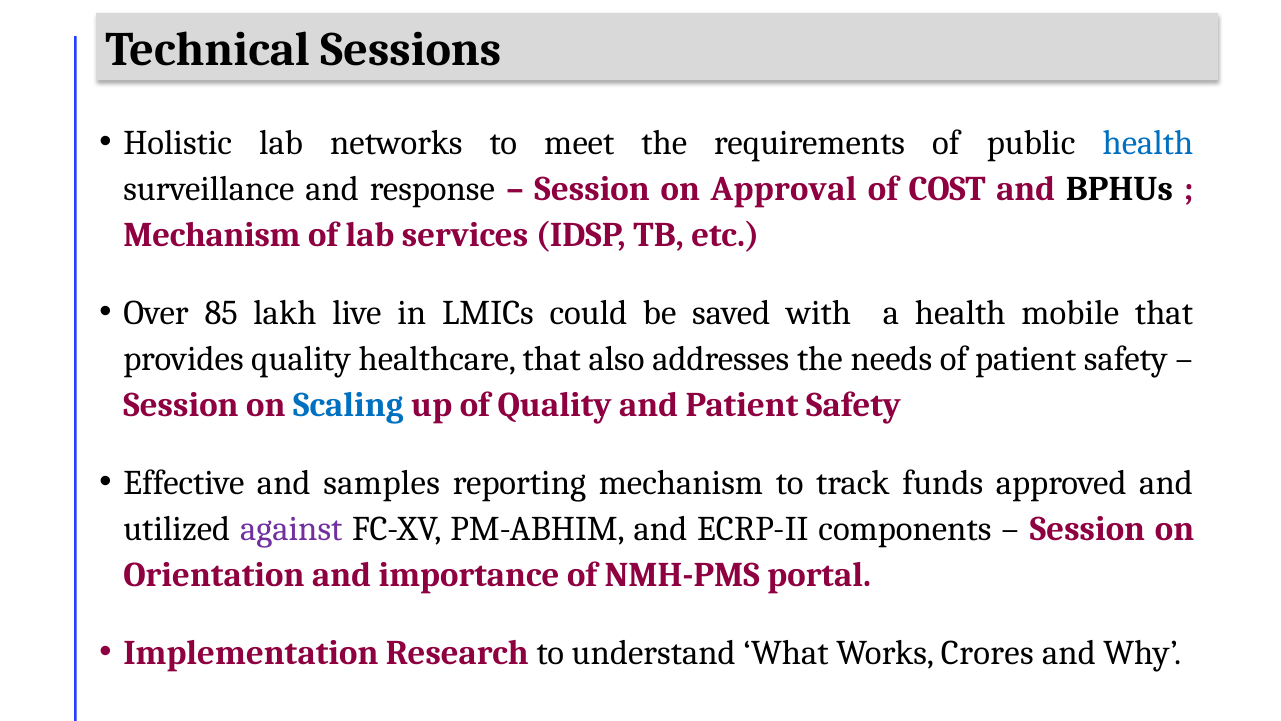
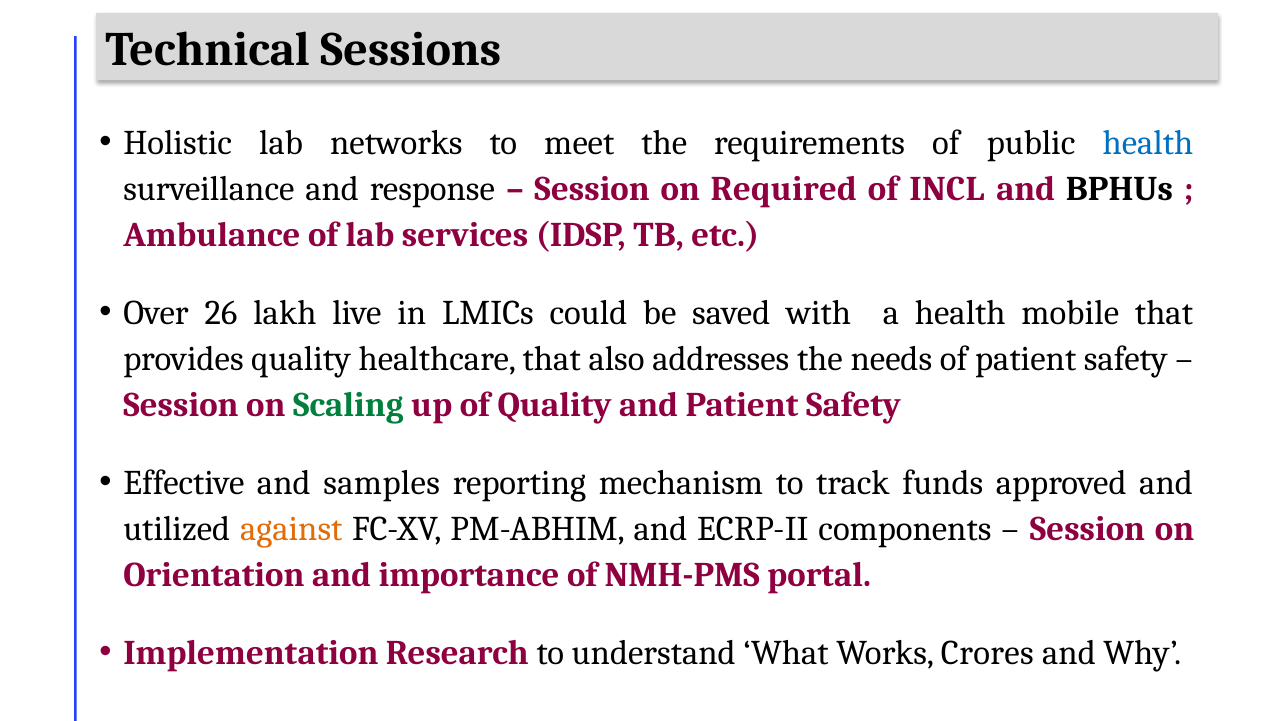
Approval: Approval -> Required
COST: COST -> INCL
Mechanism at (212, 235): Mechanism -> Ambulance
85: 85 -> 26
Scaling colour: blue -> green
against colour: purple -> orange
